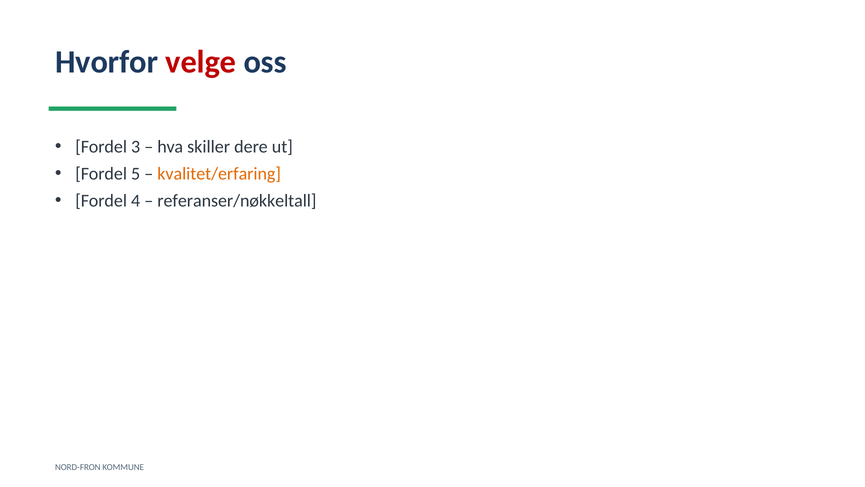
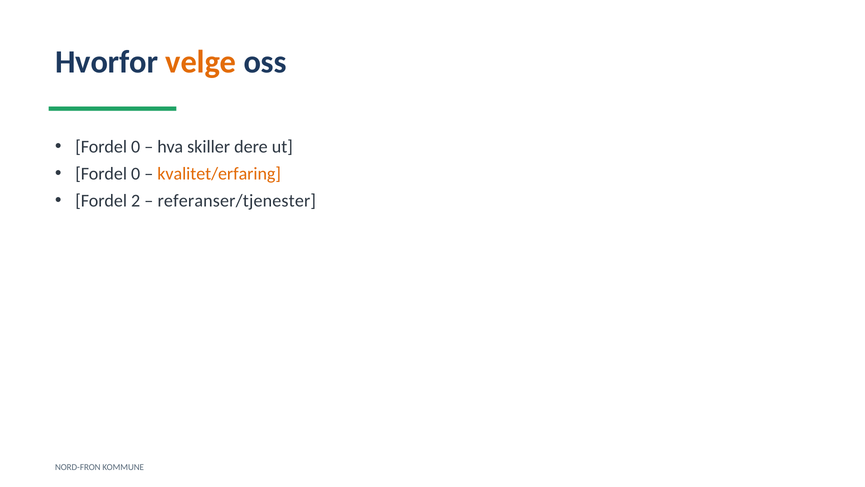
velge colour: red -> orange
3 at (136, 147): 3 -> 0
5 at (136, 174): 5 -> 0
4: 4 -> 2
referanser/nøkkeltall: referanser/nøkkeltall -> referanser/tjenester
